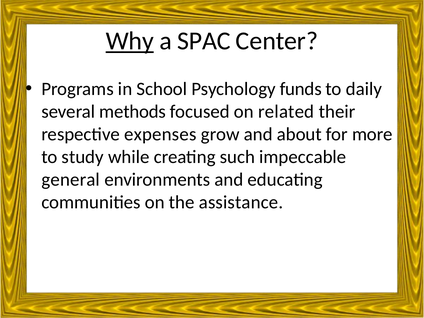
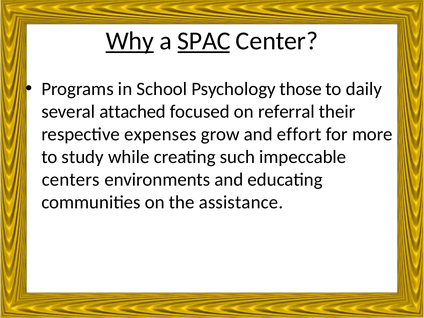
SPAC underline: none -> present
funds: funds -> those
methods: methods -> attached
related: related -> referral
about: about -> effort
general: general -> centers
